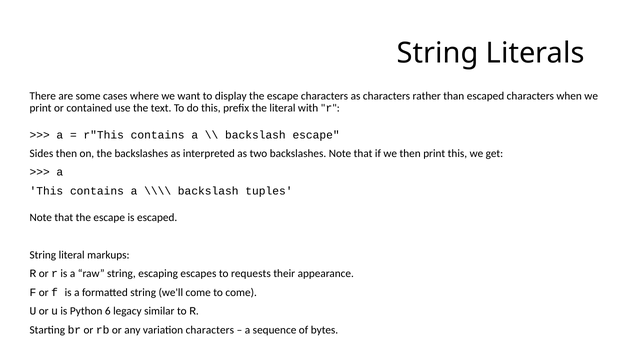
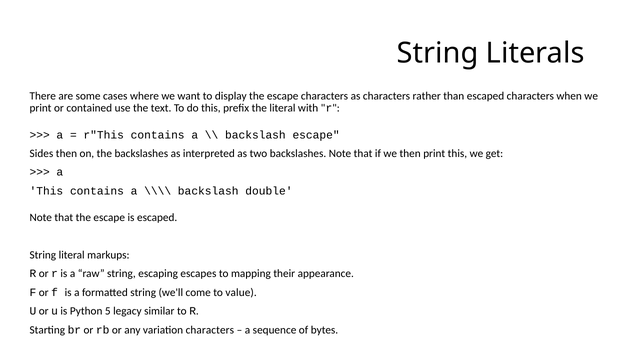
tuples: tuples -> double
requests: requests -> mapping
to come: come -> value
6: 6 -> 5
